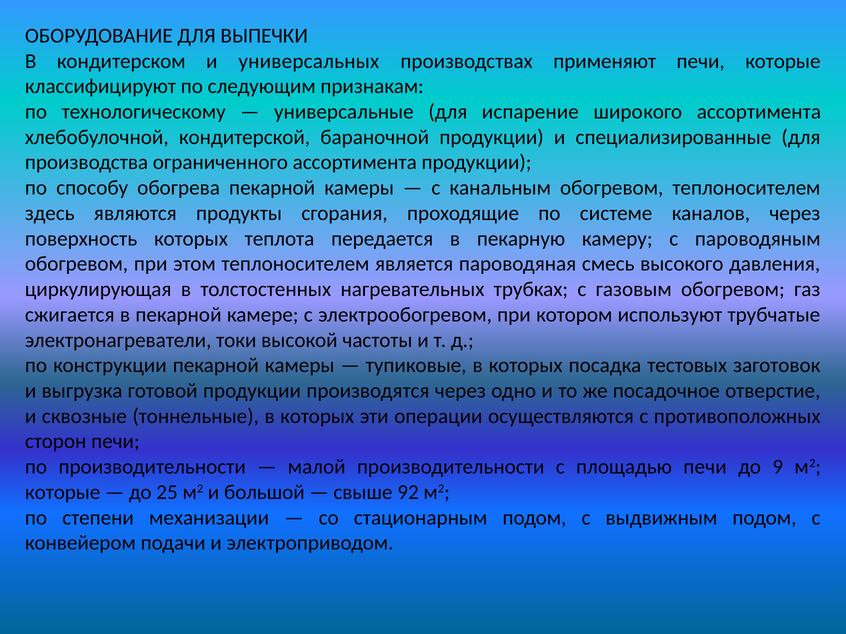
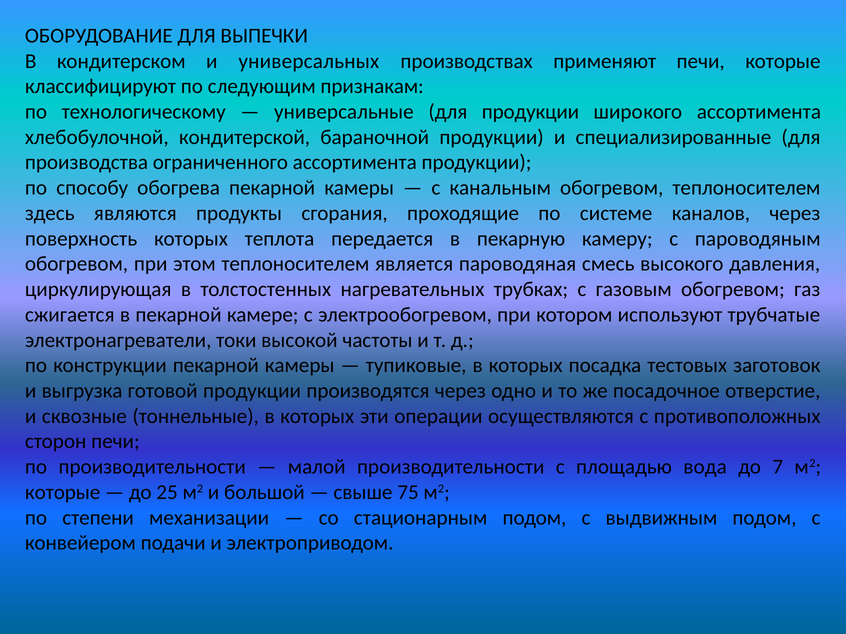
для испарение: испарение -> продукции
площадью печи: печи -> вода
9: 9 -> 7
92: 92 -> 75
